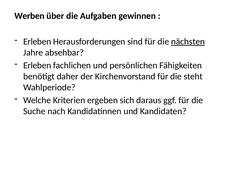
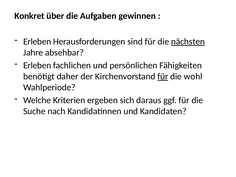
Werben: Werben -> Konkret
für at (163, 76) underline: none -> present
steht: steht -> wohl
